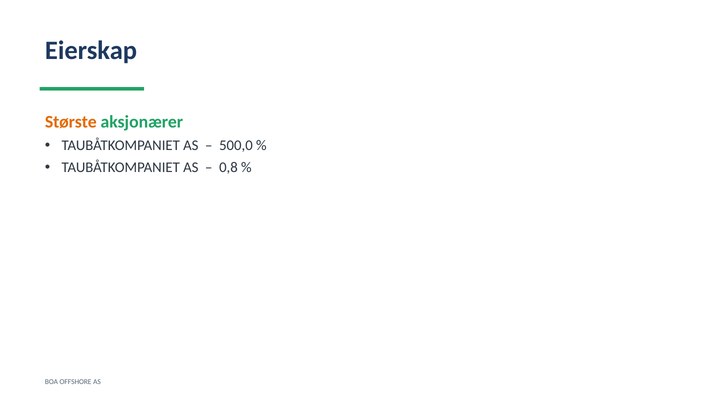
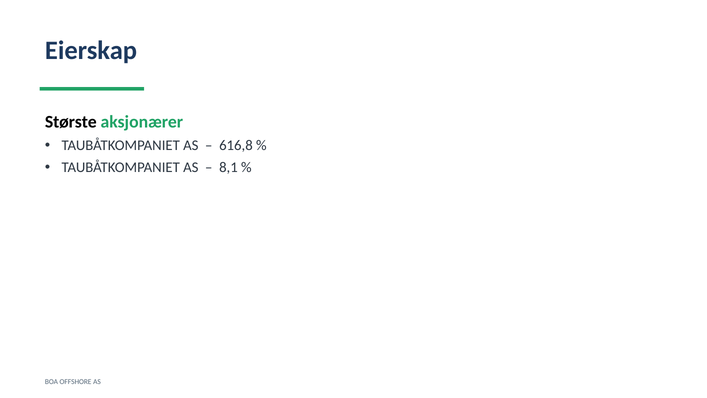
Største colour: orange -> black
500,0: 500,0 -> 616,8
0,8: 0,8 -> 8,1
